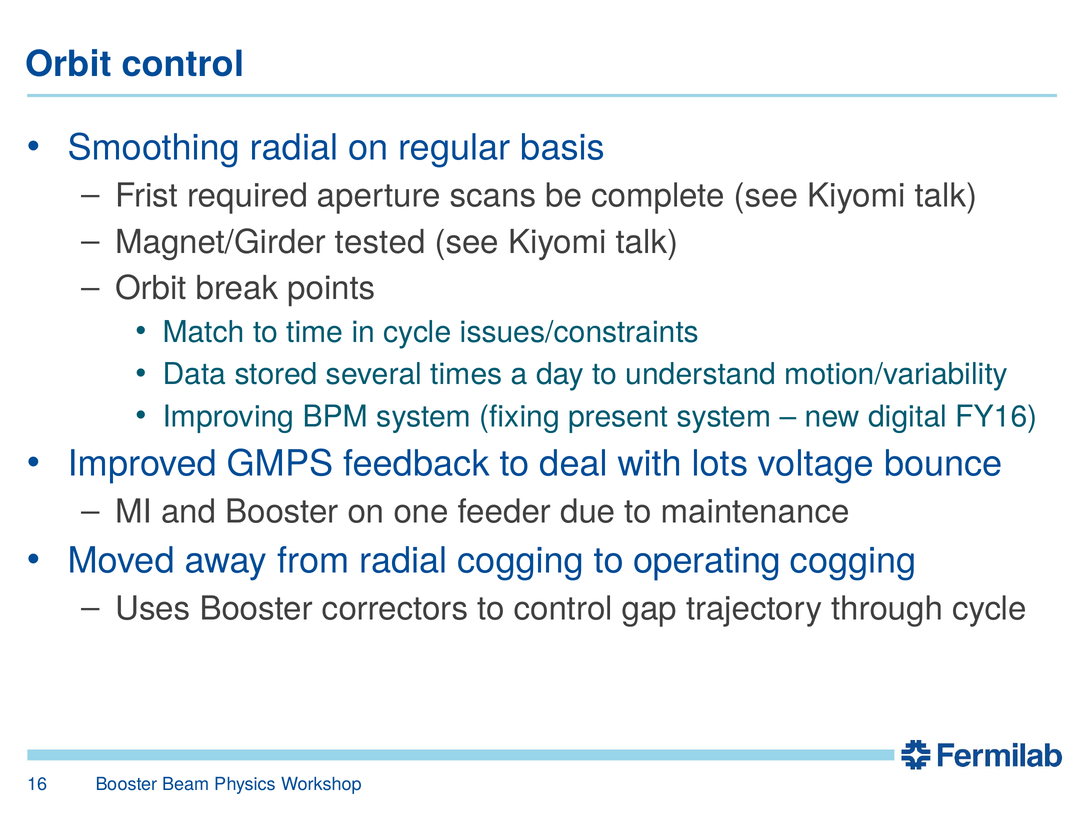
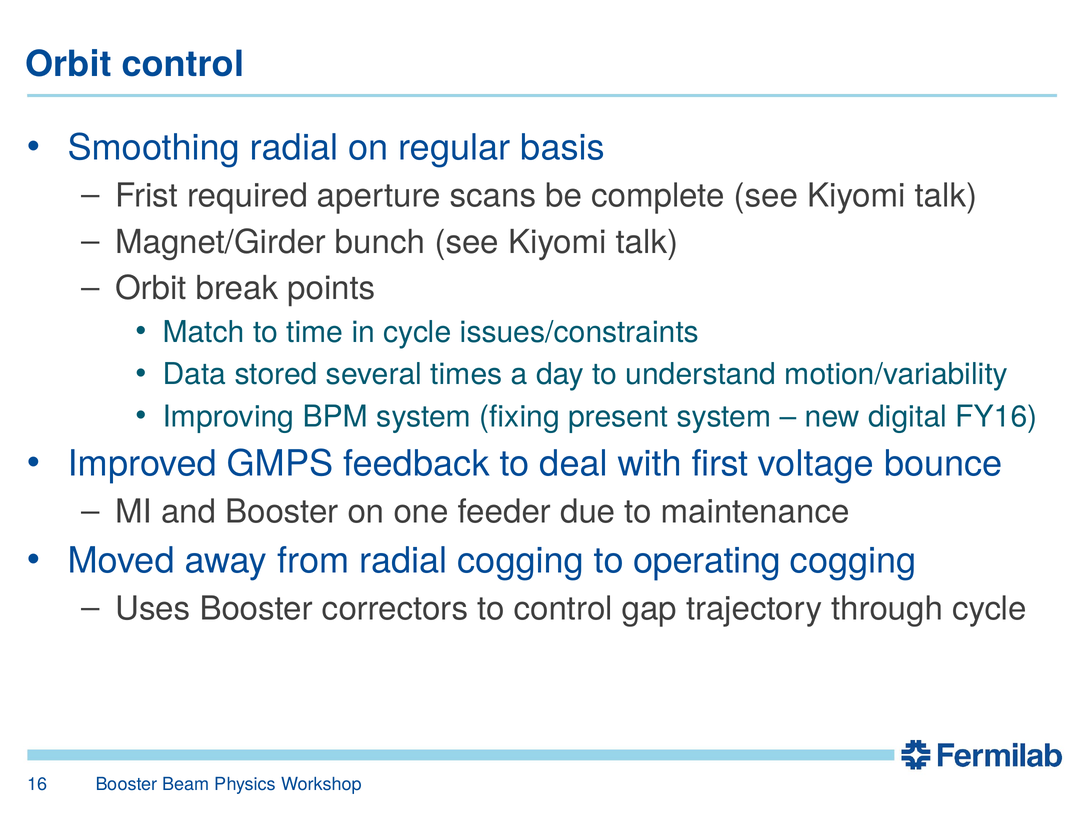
tested: tested -> bunch
lots: lots -> first
